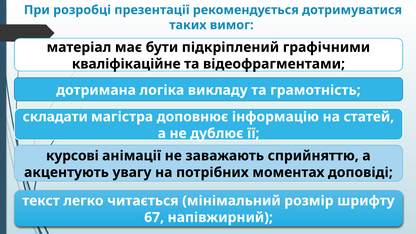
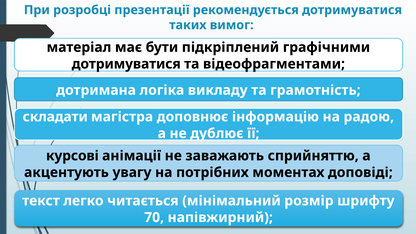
кваліфікаційне at (126, 64): кваліфікаційне -> дотримуватися
статей: статей -> радою
67: 67 -> 70
